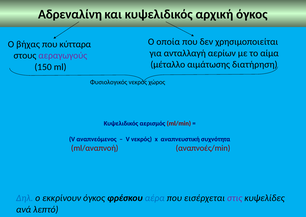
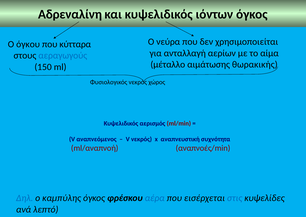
αρχική: αρχική -> ιόντων
οποία: οποία -> νεύρα
βήχας: βήχας -> όγκου
αεραγωγούς colour: purple -> blue
διατήρηση: διατήρηση -> θωρακικής
εκκρίνουν: εκκρίνουν -> καμπύλης
στις colour: purple -> blue
